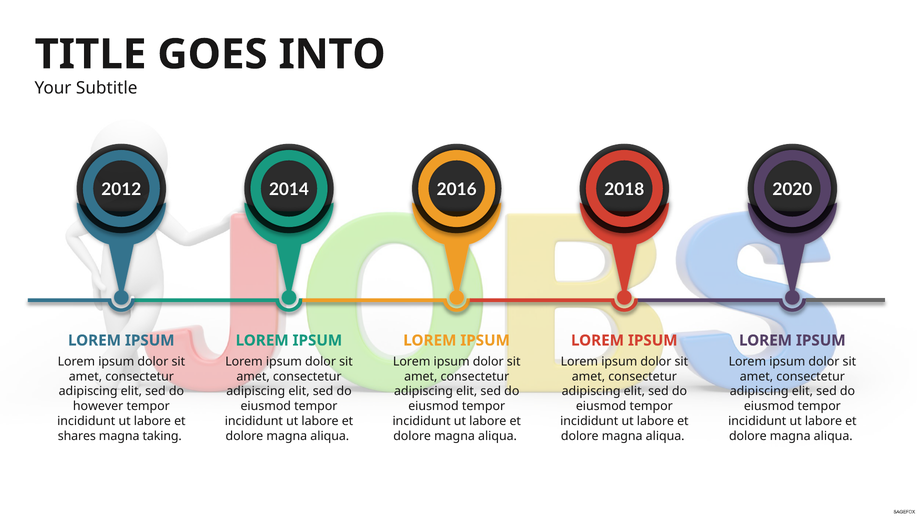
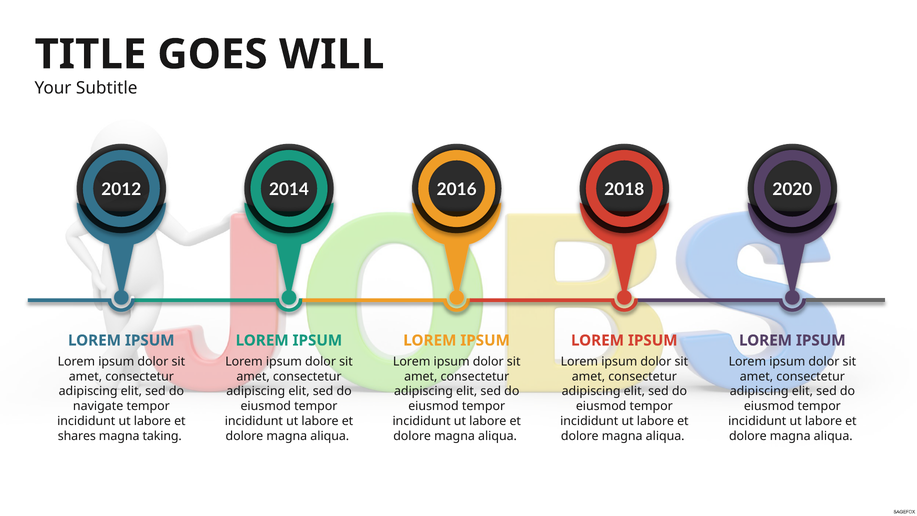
INTO: INTO -> WILL
however: however -> navigate
